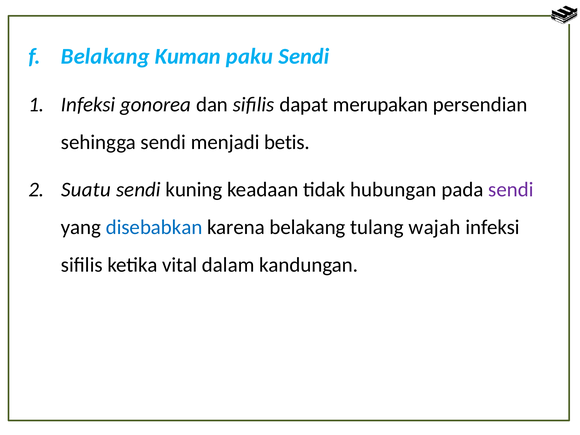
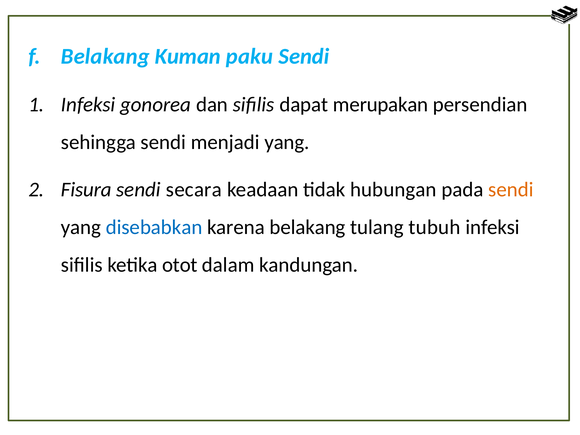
menjadi betis: betis -> yang
Suatu: Suatu -> Fisura
kuning: kuning -> secara
sendi at (511, 190) colour: purple -> orange
wajah: wajah -> tubuh
vital: vital -> otot
